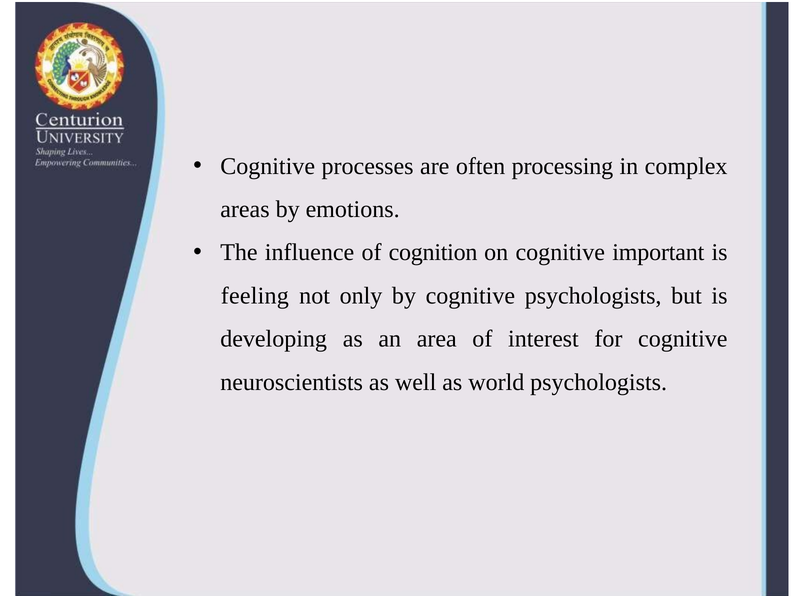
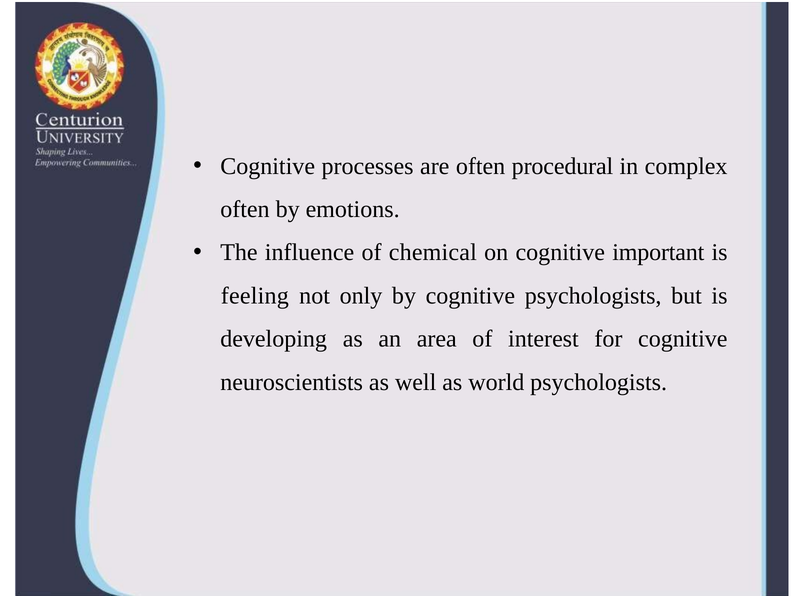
processing: processing -> procedural
areas at (245, 209): areas -> often
cognition: cognition -> chemical
